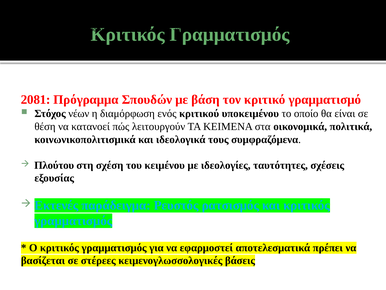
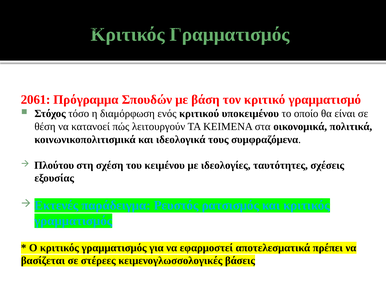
2081: 2081 -> 2061
νέων: νέων -> τόσο
